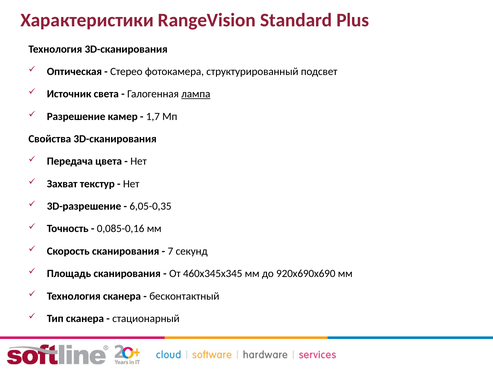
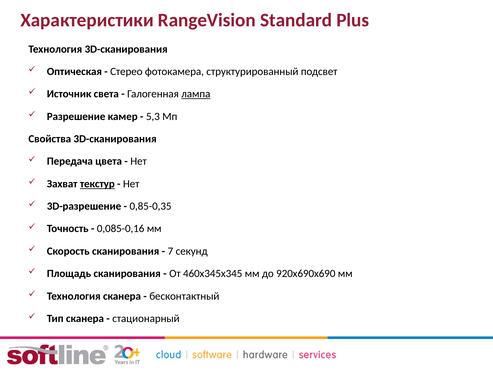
1,7: 1,7 -> 5,3
текстур underline: none -> present
6,05-0,35: 6,05-0,35 -> 0,85-0,35
